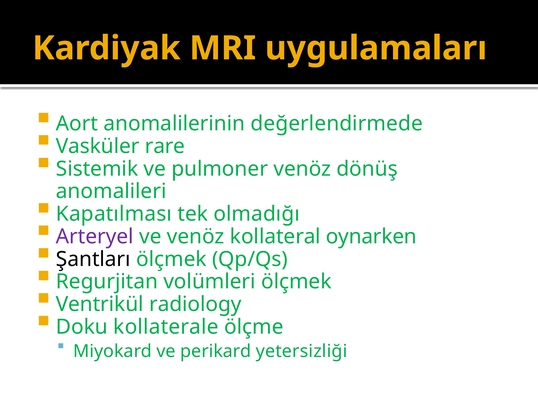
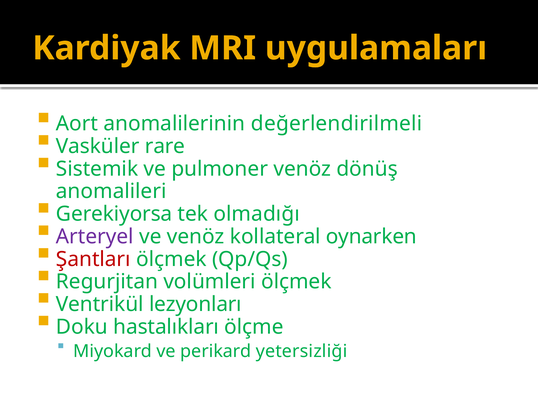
değerlendirmede: değerlendirmede -> değerlendirilmeli
Kapatılması: Kapatılması -> Gerekiyorsa
Şantları colour: black -> red
radiology: radiology -> lezyonları
kollaterale: kollaterale -> hastalıkları
